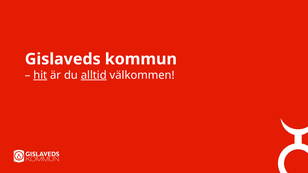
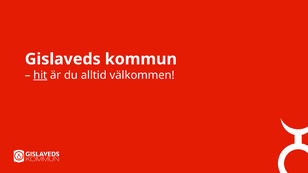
alltid underline: present -> none
